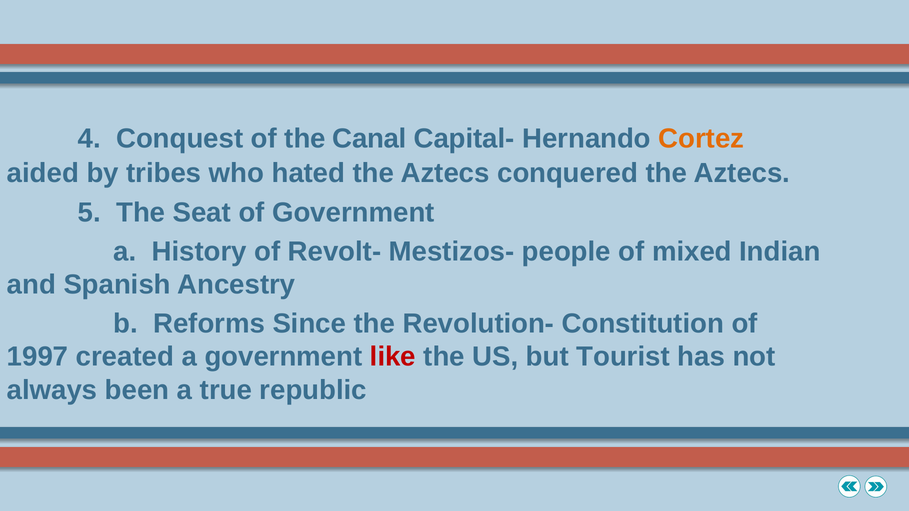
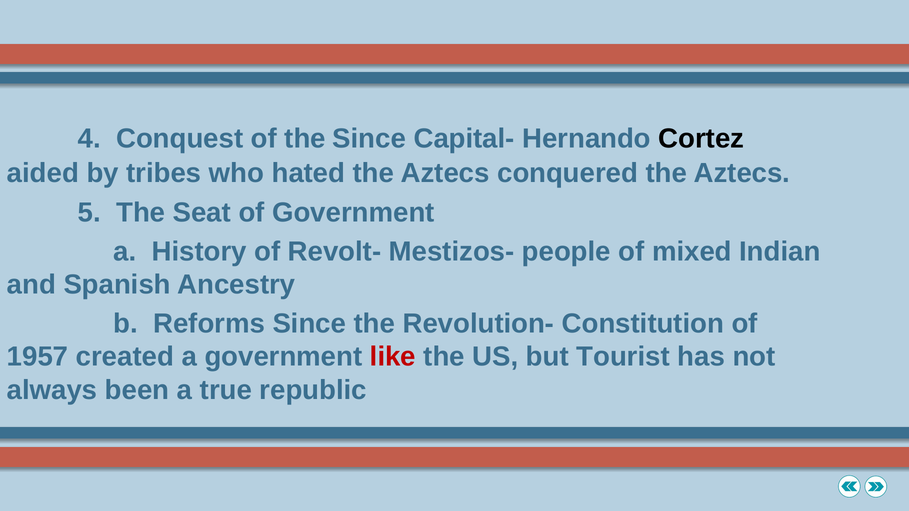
the Canal: Canal -> Since
Cortez colour: orange -> black
1997: 1997 -> 1957
